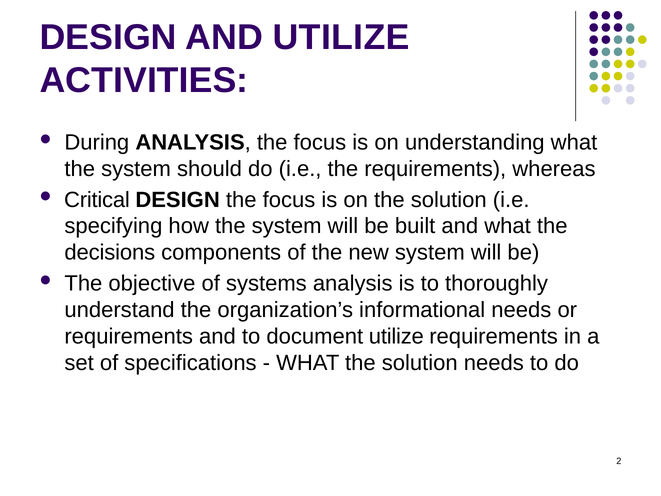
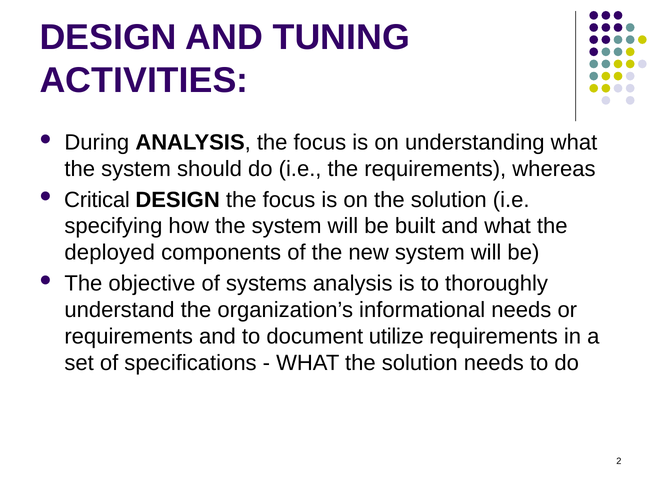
AND UTILIZE: UTILIZE -> TUNING
decisions: decisions -> deployed
